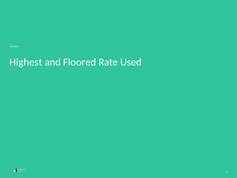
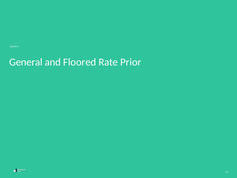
Highest: Highest -> General
Used: Used -> Prior
